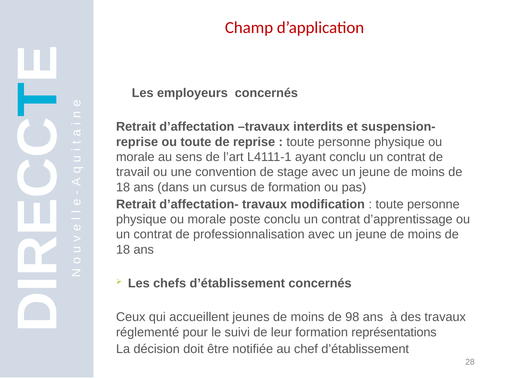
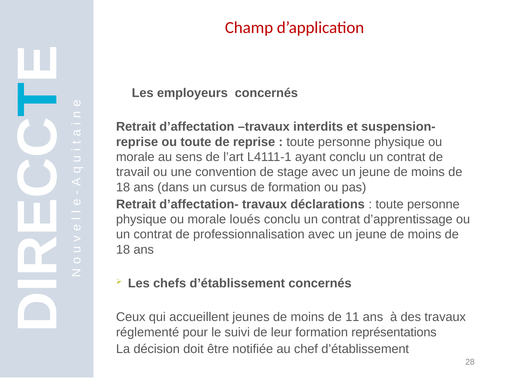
modification: modification -> déclarations
poste: poste -> loués
98: 98 -> 11
